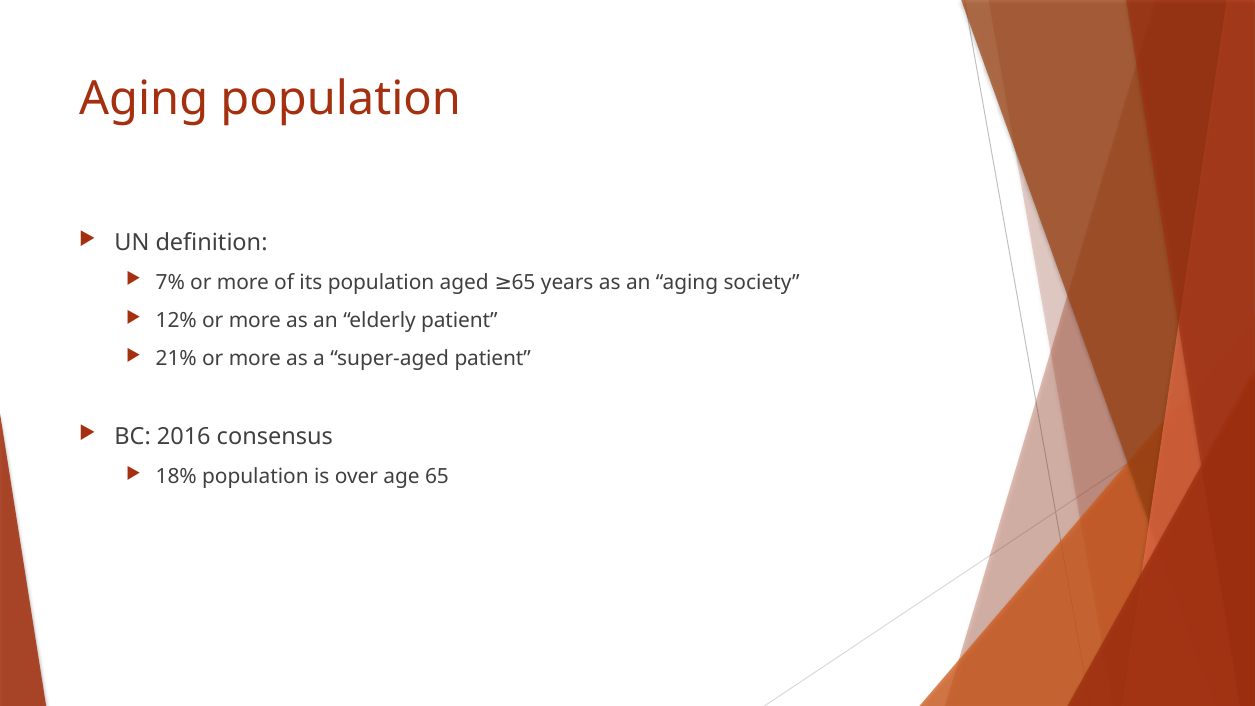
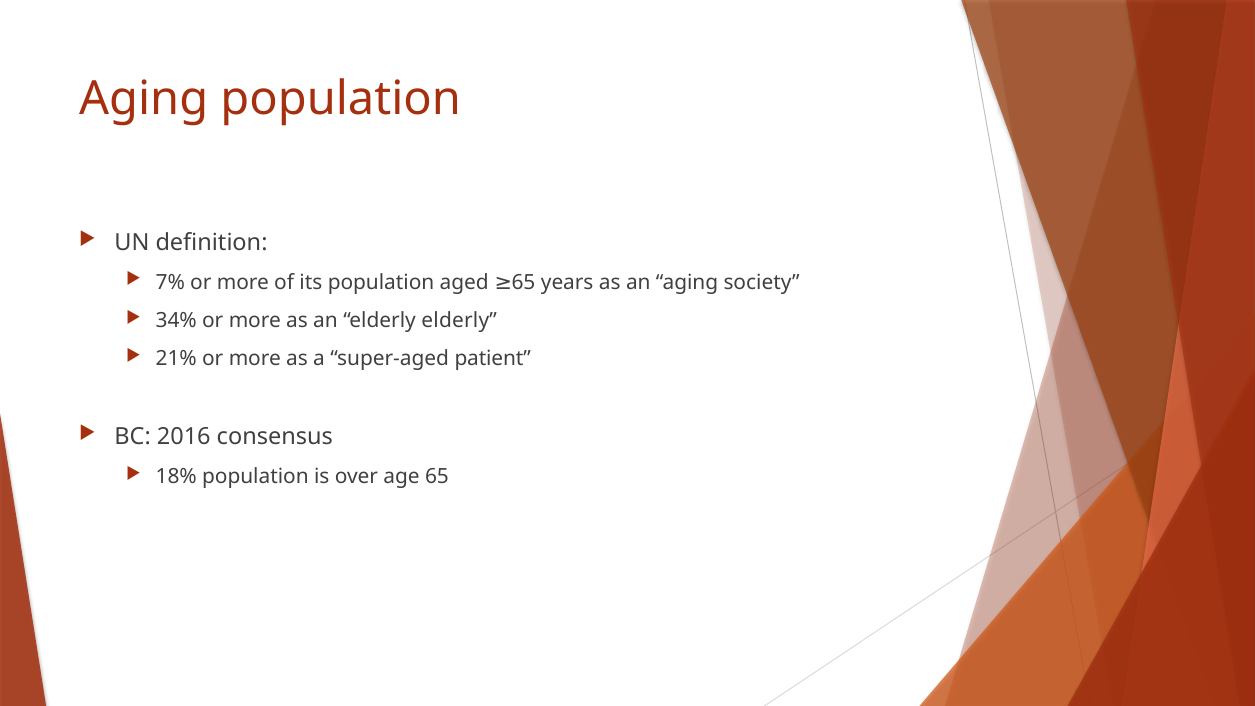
12%: 12% -> 34%
elderly patient: patient -> elderly
